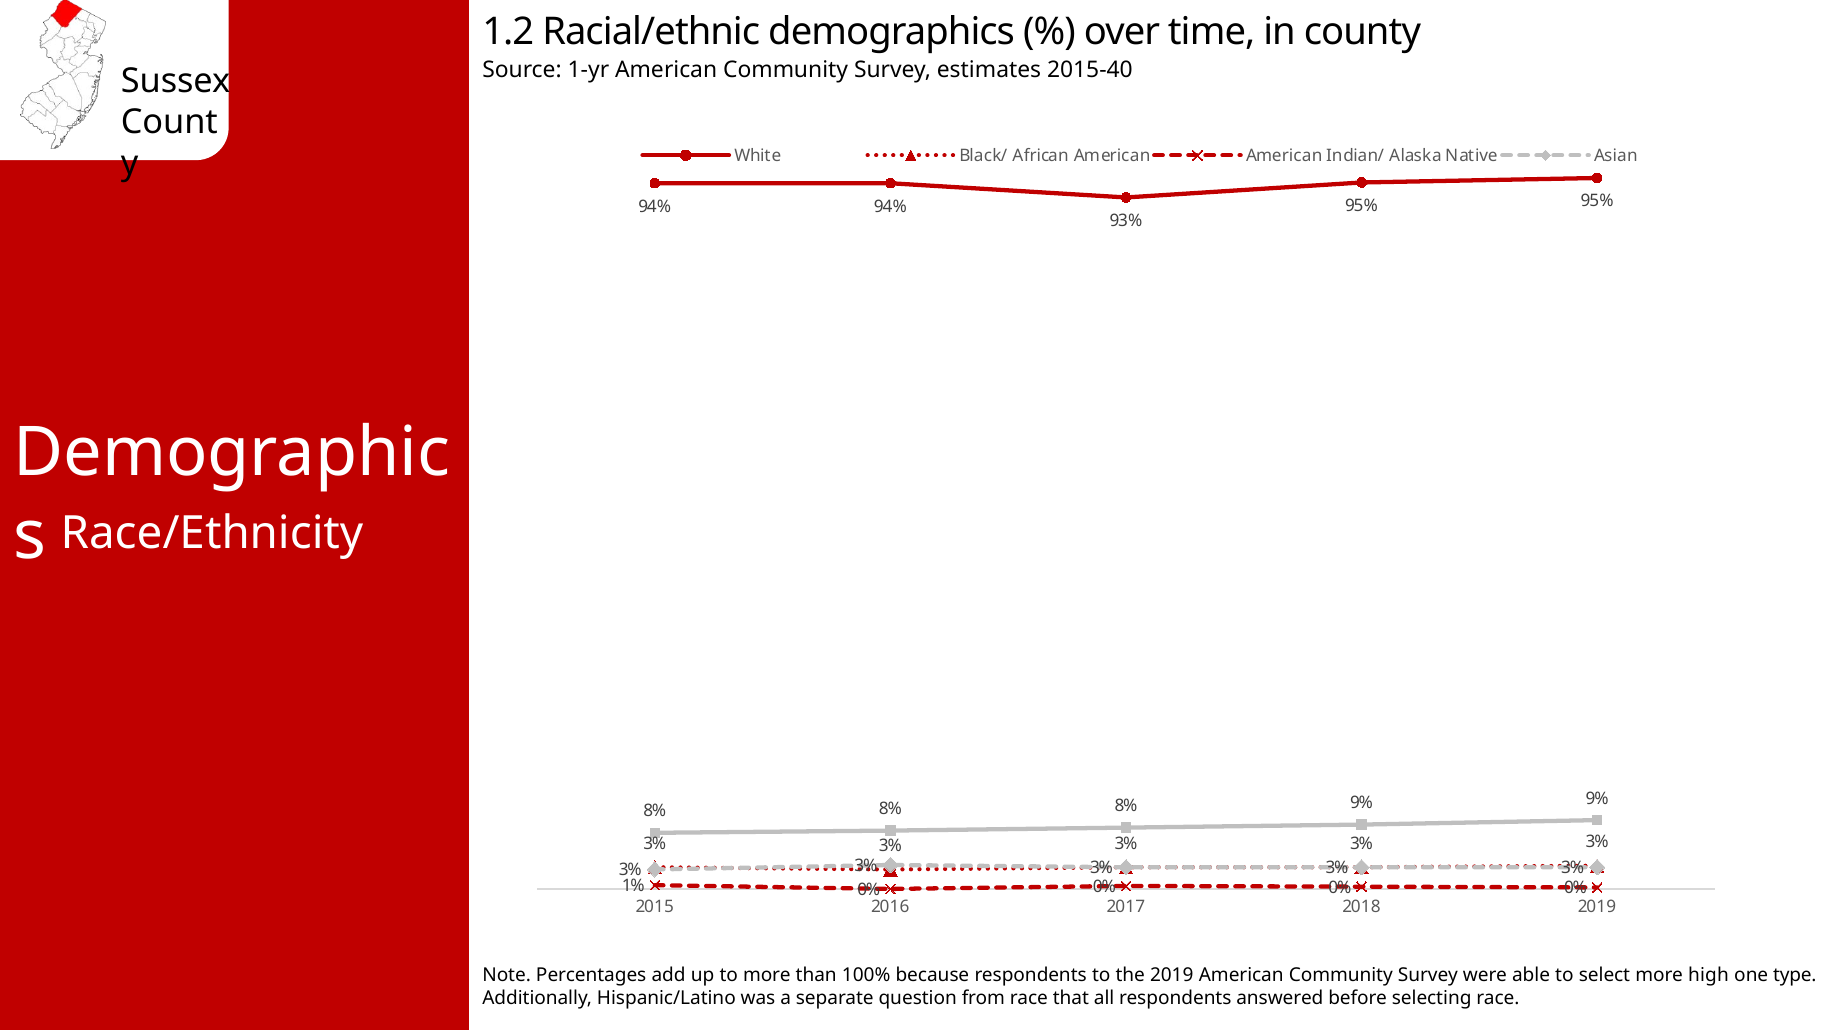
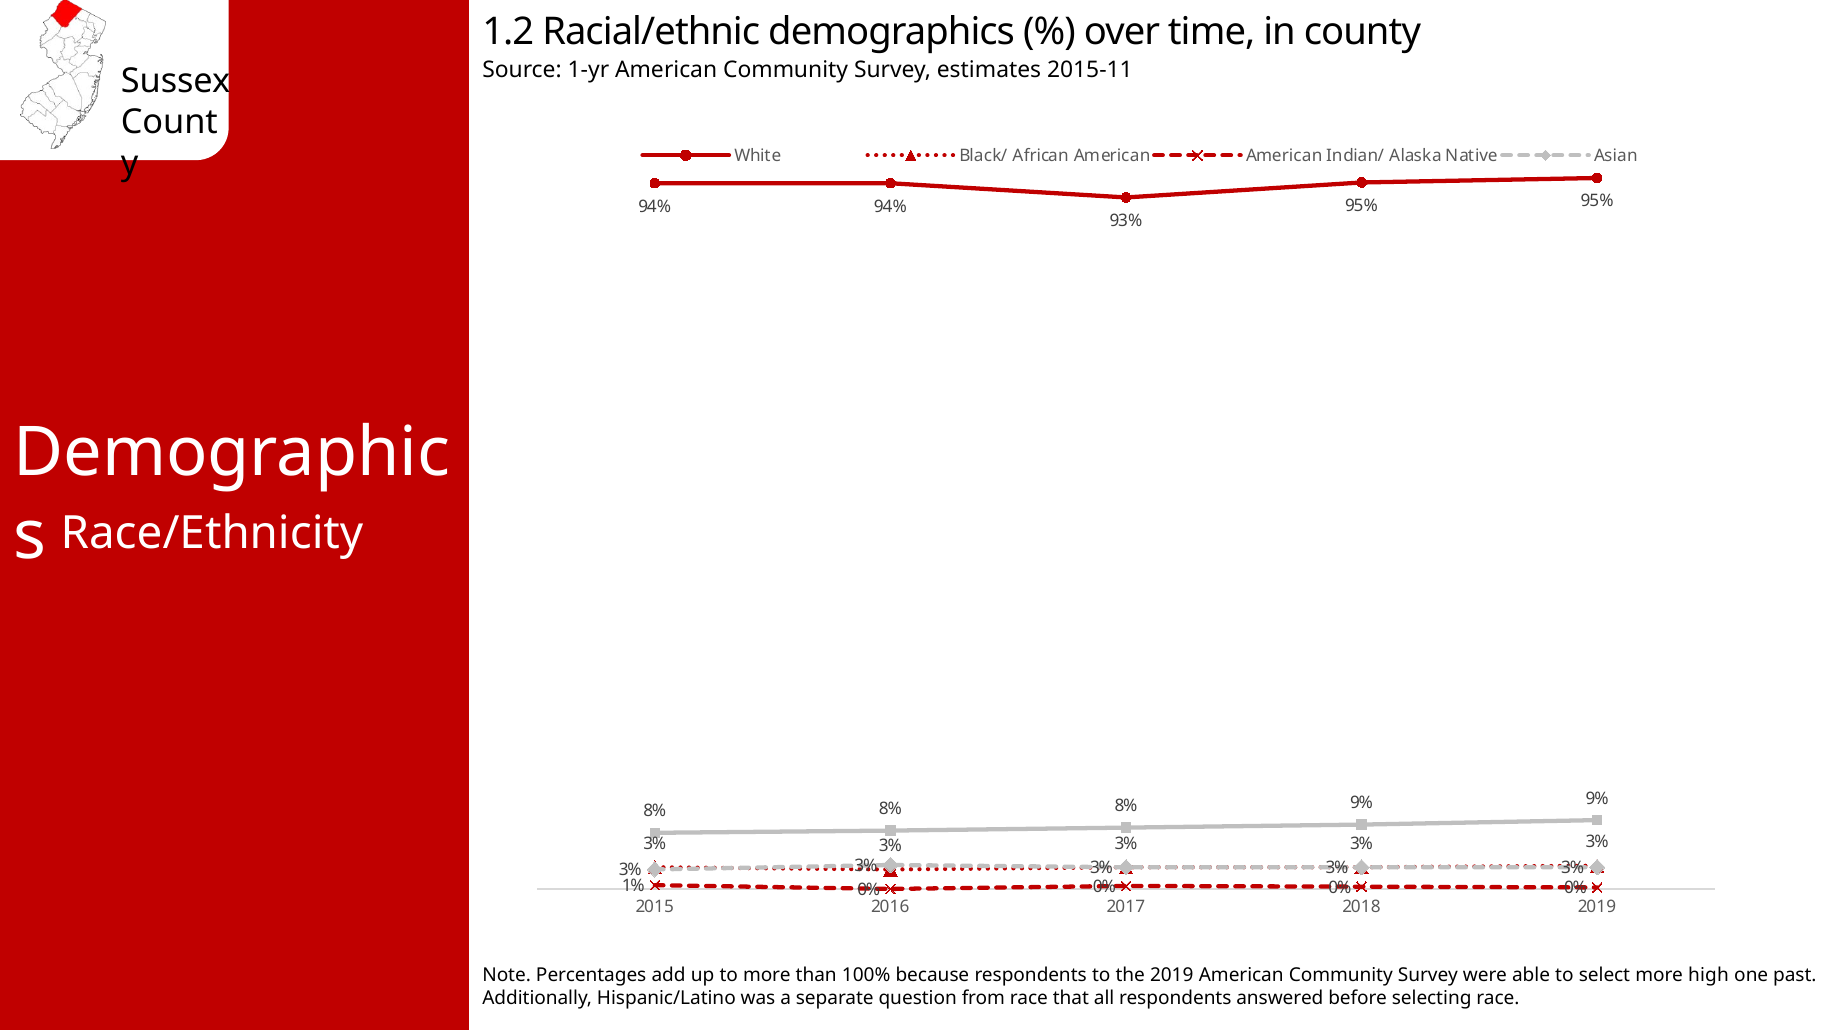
2015-40: 2015-40 -> 2015-11
type: type -> past
